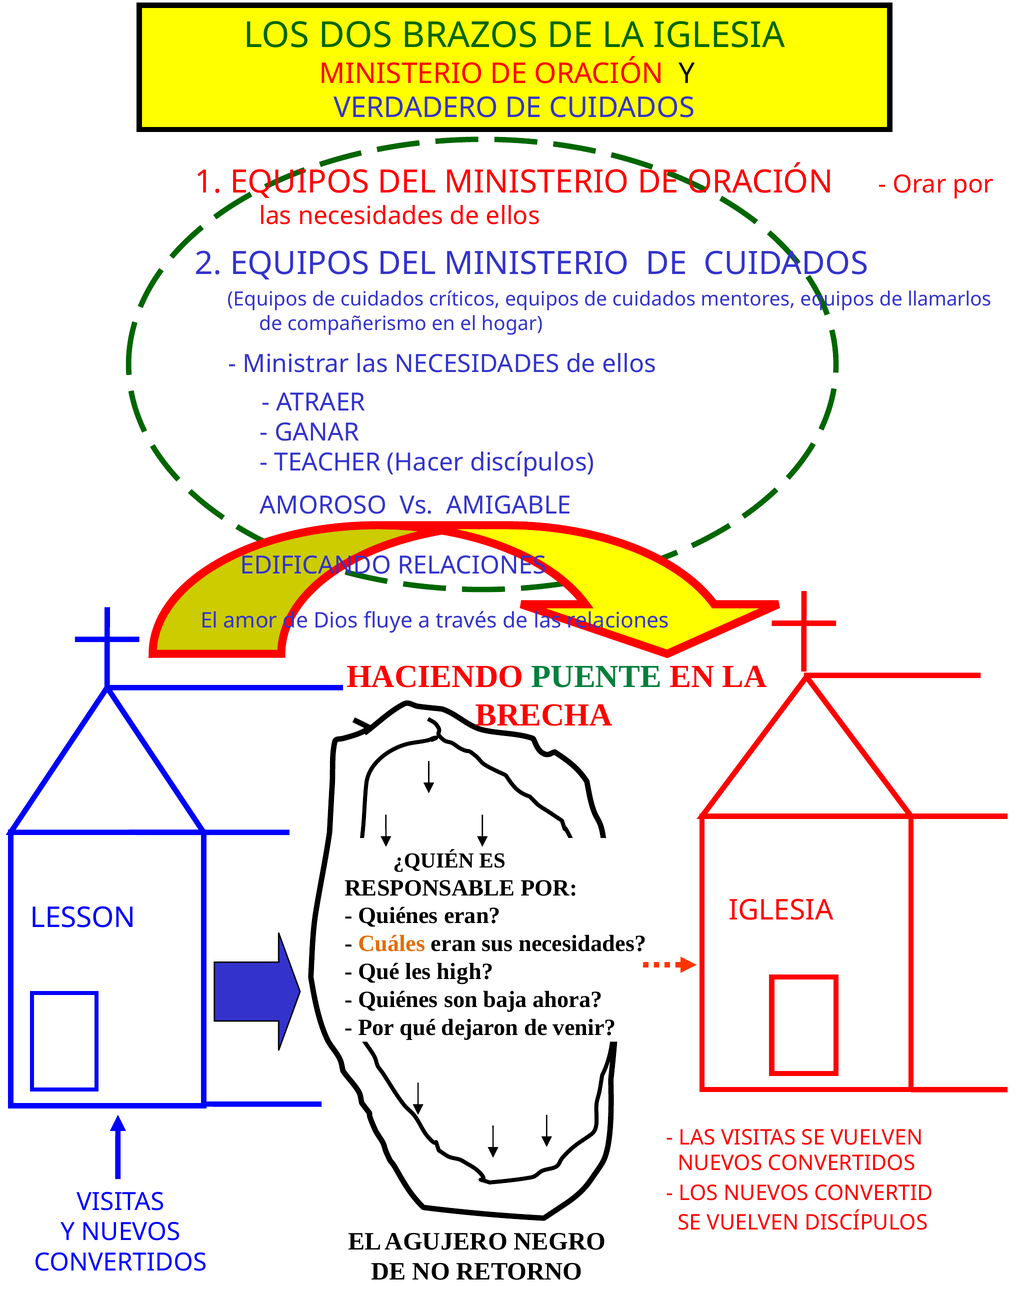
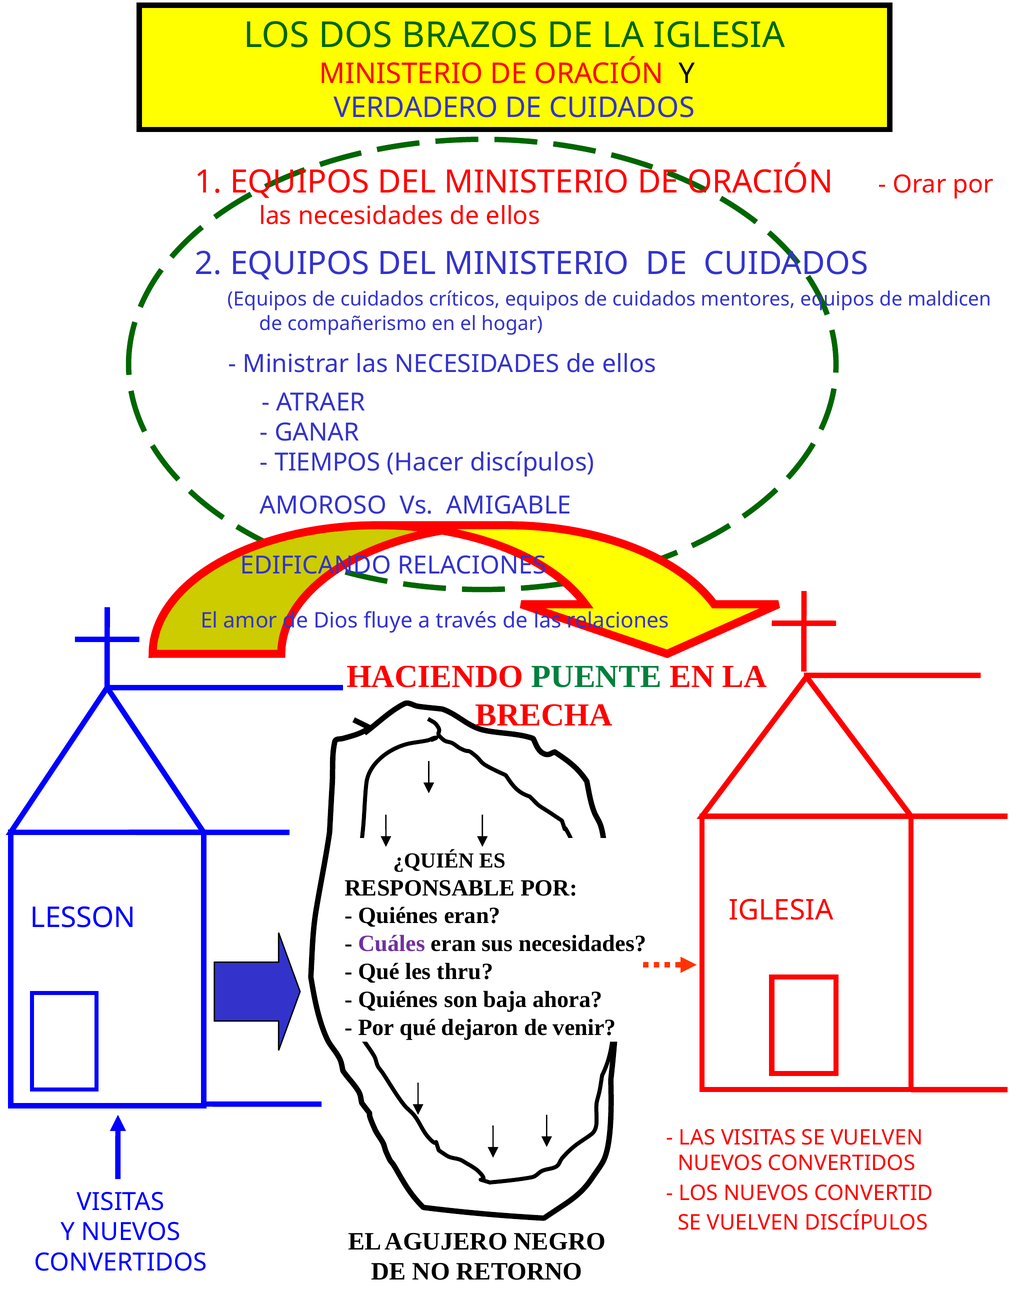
llamarlos: llamarlos -> maldicen
TEACHER: TEACHER -> TIEMPOS
Cuáles colour: orange -> purple
high: high -> thru
